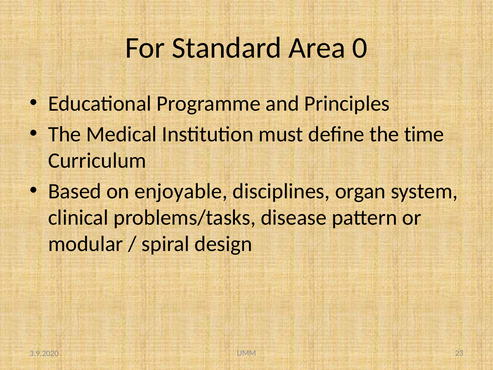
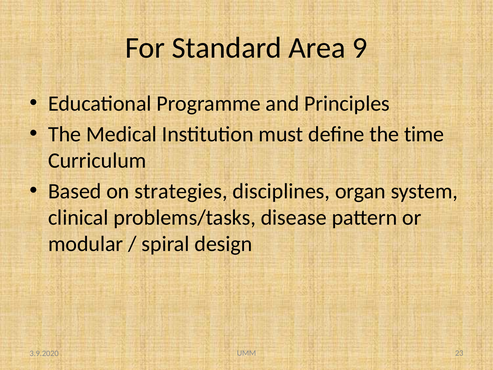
0: 0 -> 9
enjoyable: enjoyable -> strategies
